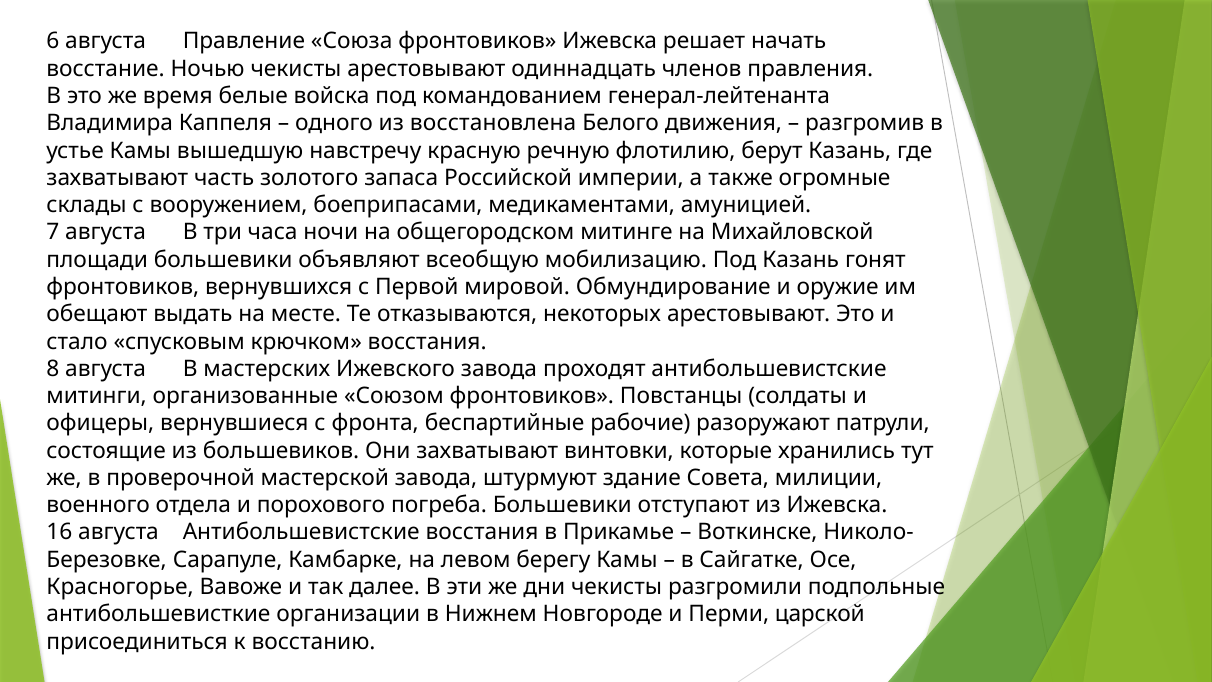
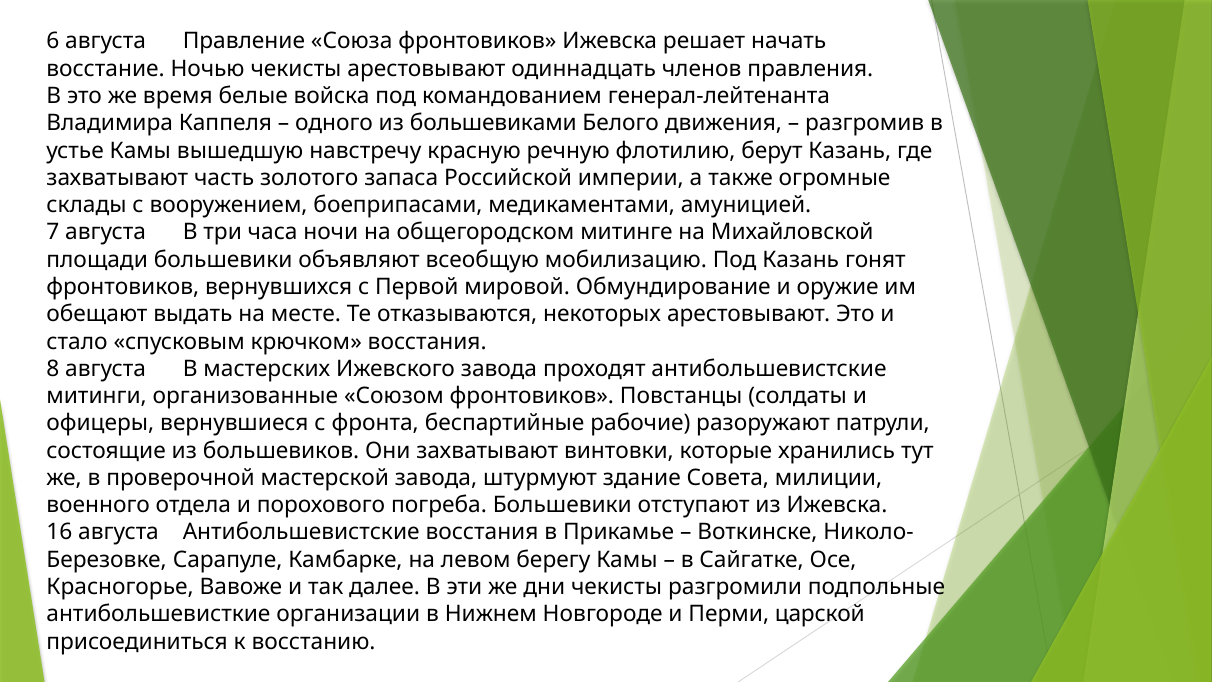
восстановлена: восстановлена -> большевиками
